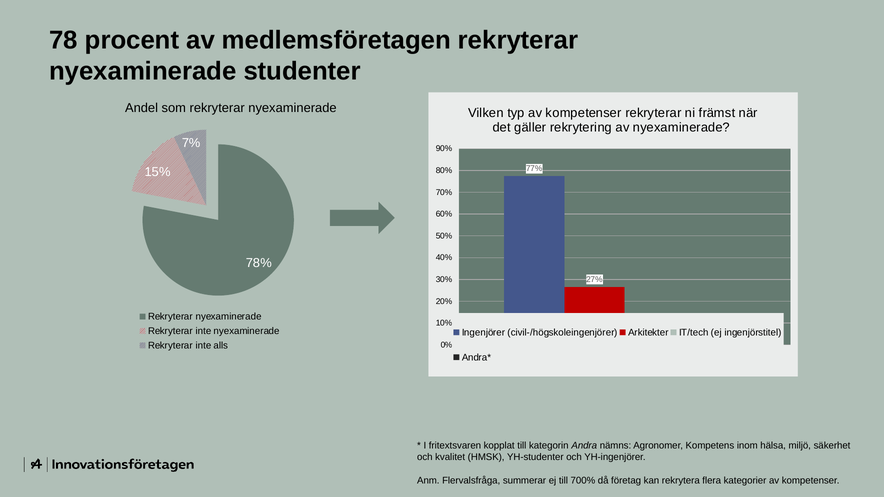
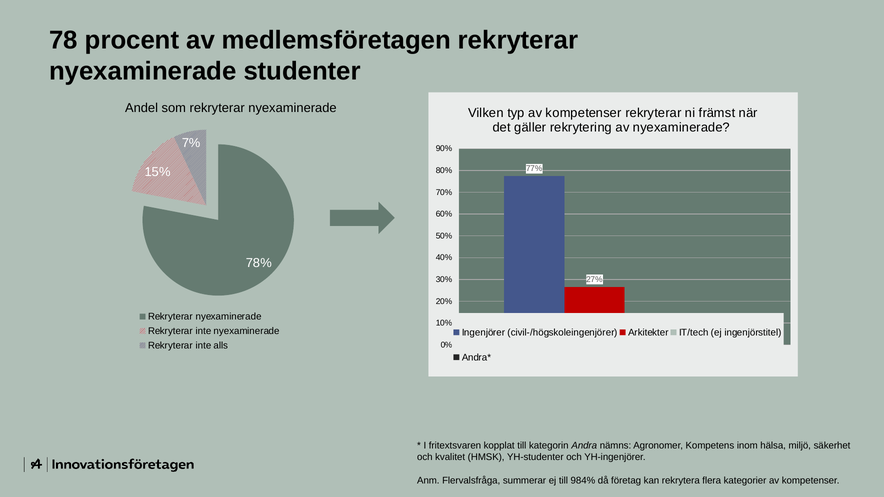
700%: 700% -> 984%
